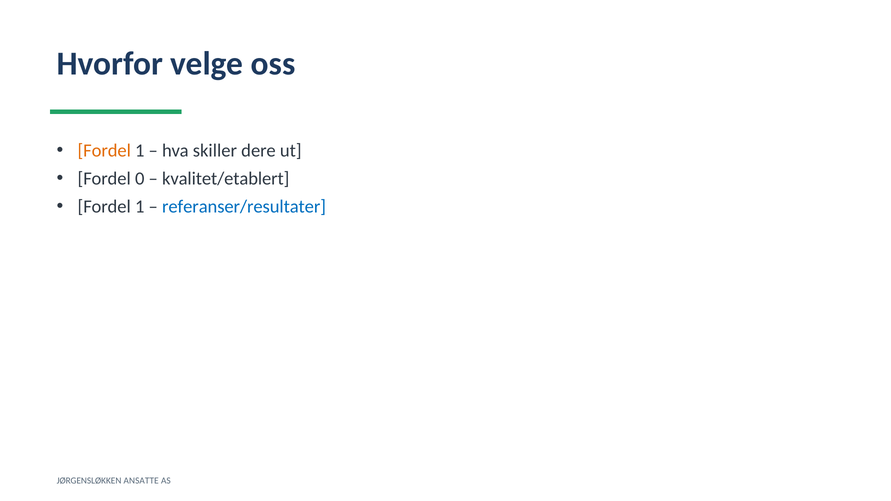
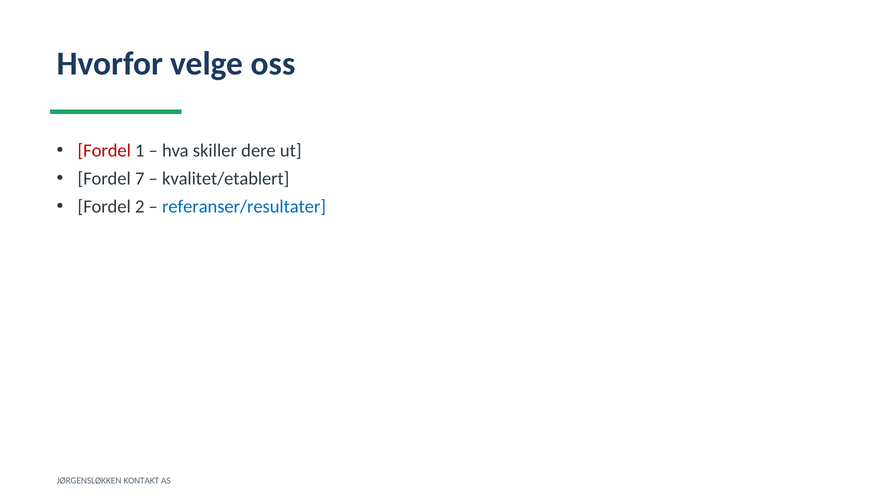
Fordel at (104, 151) colour: orange -> red
0: 0 -> 7
1 at (140, 207): 1 -> 2
ANSATTE: ANSATTE -> KONTAKT
